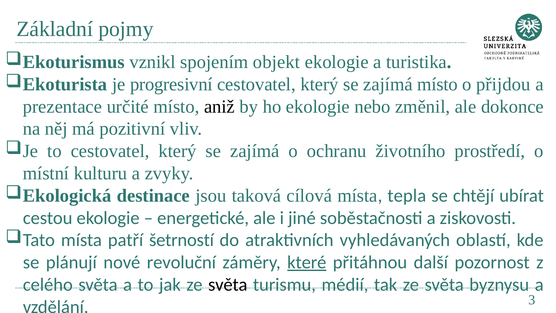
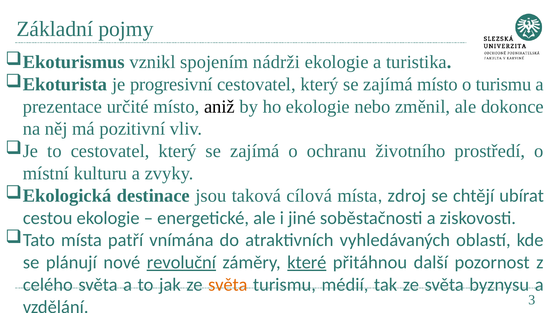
objekt: objekt -> nádrži
o přijdou: přijdou -> turismu
tepla: tepla -> zdroj
šetrností: šetrností -> vnímána
revoluční underline: none -> present
světa at (228, 284) colour: black -> orange
